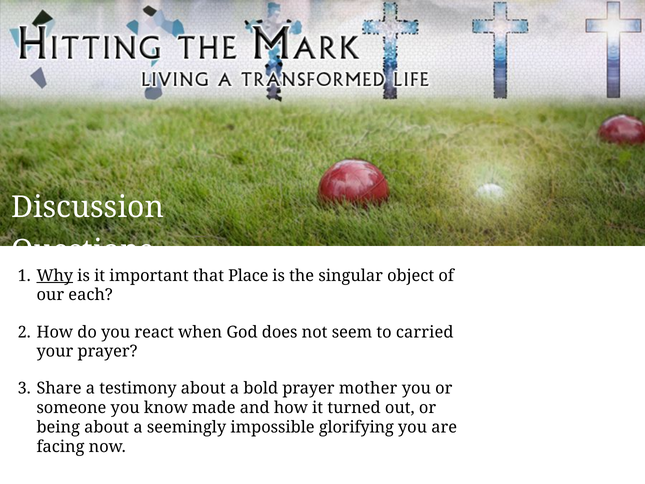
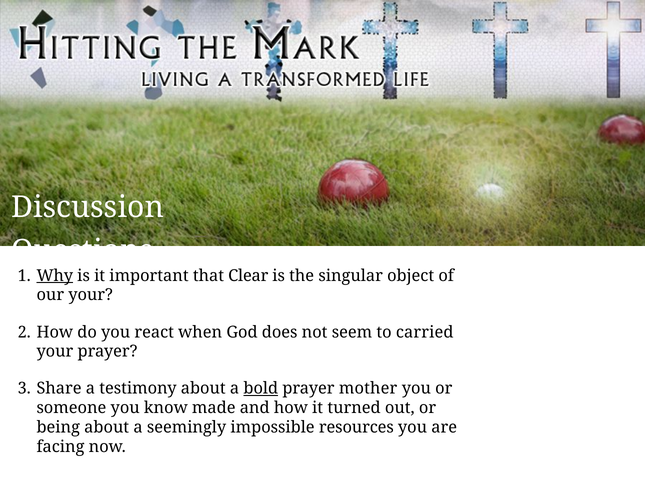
Place: Place -> Clear
our each: each -> your
bold underline: none -> present
glorifying: glorifying -> resources
